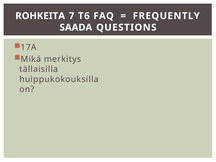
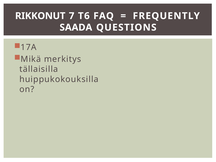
ROHKEITA: ROHKEITA -> RIKKONUT
